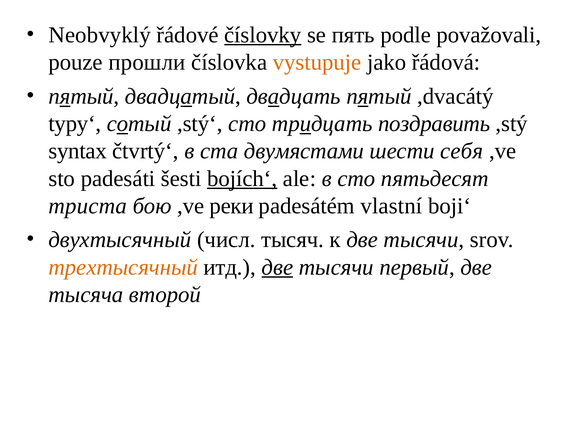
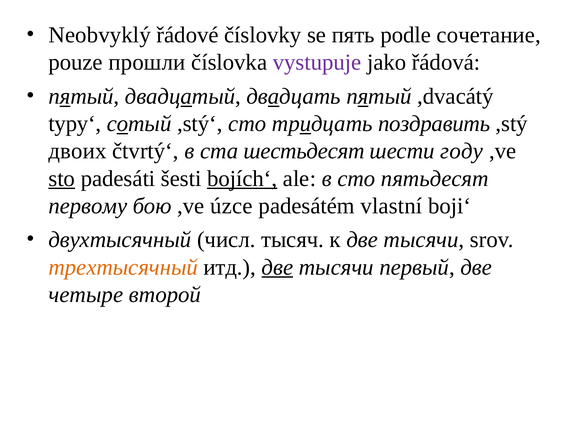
číslovky underline: present -> none
považovali: považovali -> сочетание
vystupuje colour: orange -> purple
syntax: syntax -> двоих
двумястами: двумястами -> шестьдесят
себя: себя -> году
sto underline: none -> present
триста: триста -> первому
реки: реки -> úzce
тысяча: тысяча -> четыре
